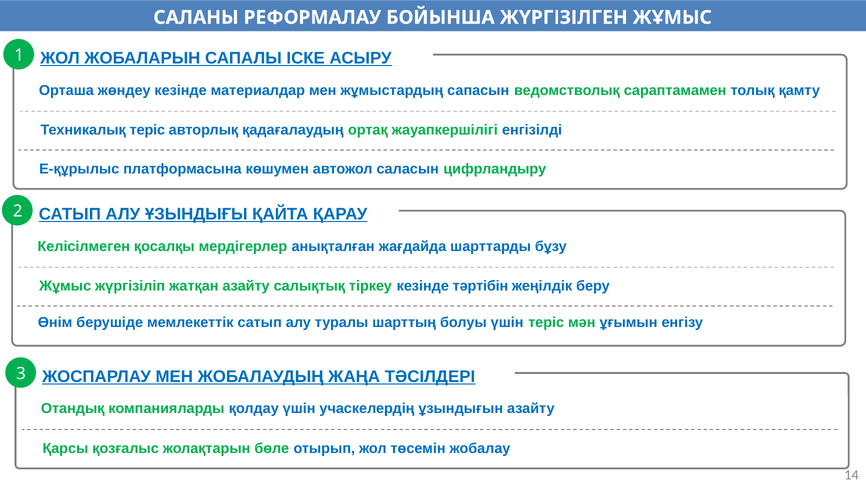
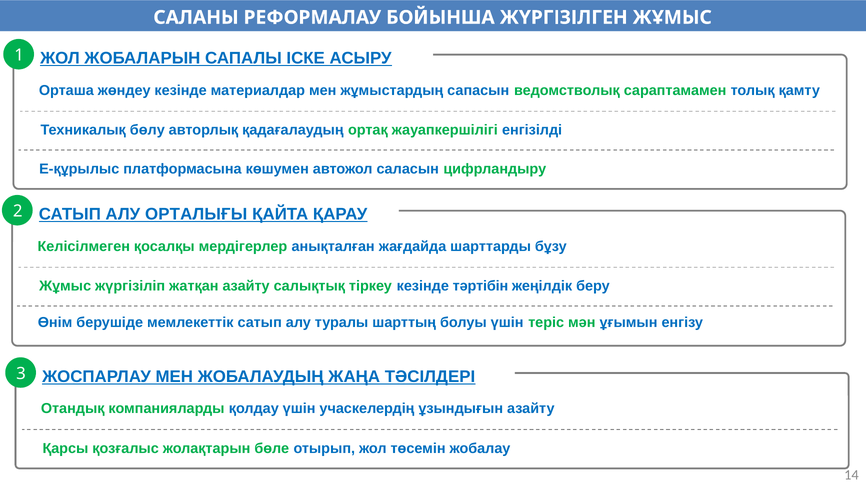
Техникалық теріс: теріс -> бөлу
ҰЗЫНДЫҒЫ: ҰЗЫНДЫҒЫ -> ОРТАЛЫҒЫ
